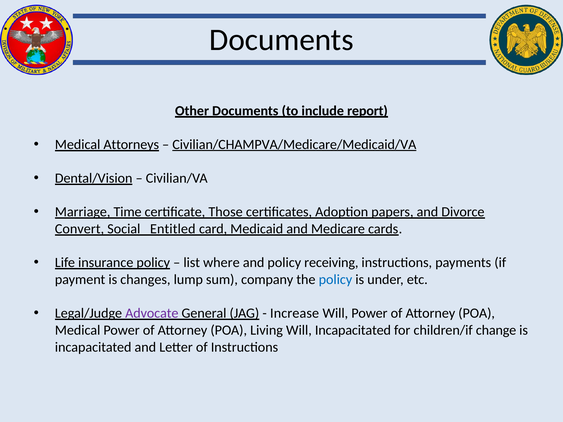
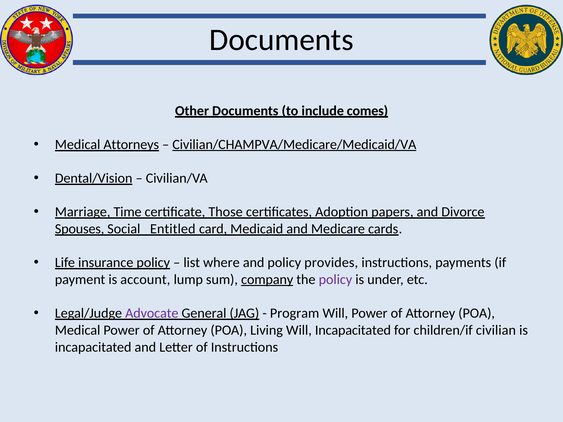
report: report -> comes
Convert: Convert -> Spouses
receiving: receiving -> provides
changes: changes -> account
company underline: none -> present
policy at (335, 280) colour: blue -> purple
Increase: Increase -> Program
change: change -> civilian
